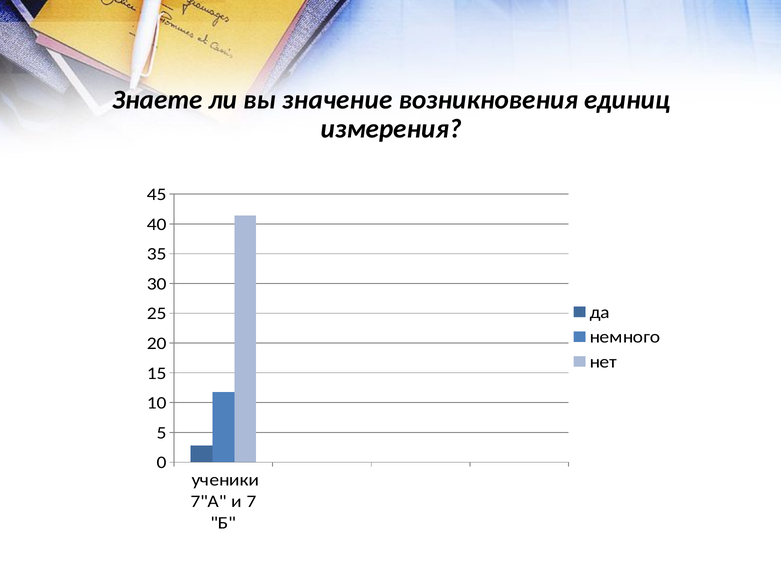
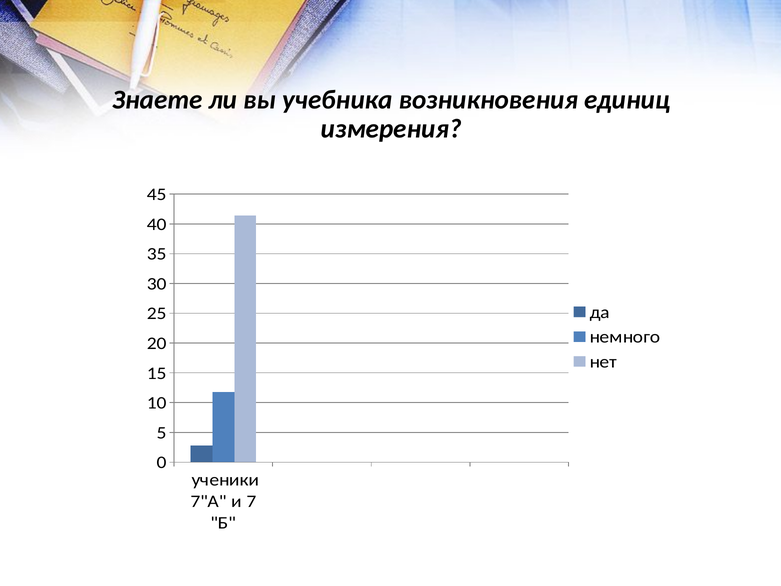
значение: значение -> учебника
